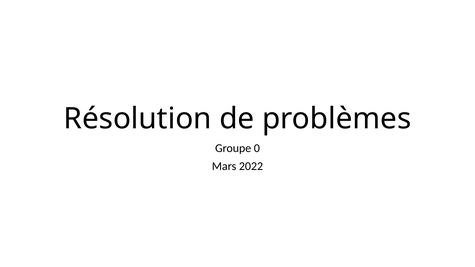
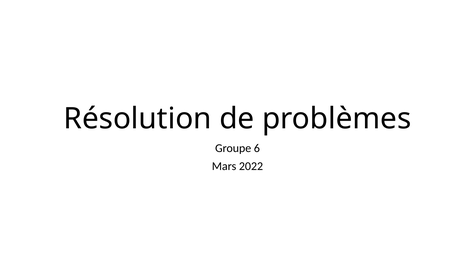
0: 0 -> 6
